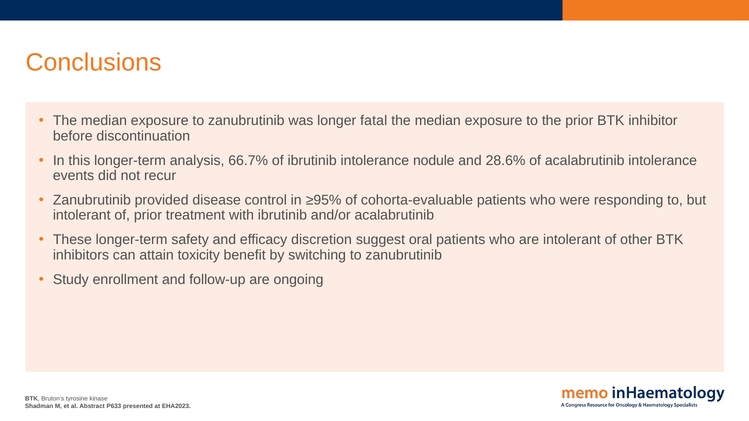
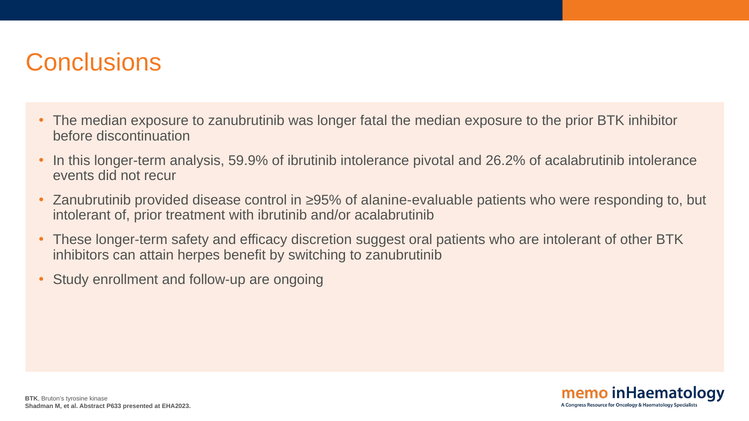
66.7%: 66.7% -> 59.9%
nodule: nodule -> pivotal
28.6%: 28.6% -> 26.2%
cohorta-evaluable: cohorta-evaluable -> alanine-evaluable
toxicity: toxicity -> herpes
